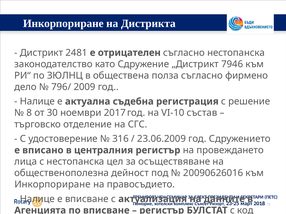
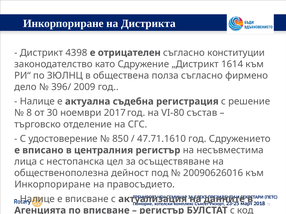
2481: 2481 -> 4398
съгласно нестопанска: нестопанска -> конституции
7946: 7946 -> 1614
796/: 796/ -> 396/
VI-10: VI-10 -> VI-80
316: 316 -> 850
23.06.2009: 23.06.2009 -> 47.71.1610
провеждането: провеждането -> несъвместима
